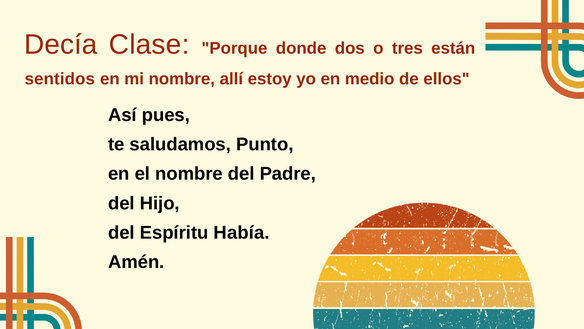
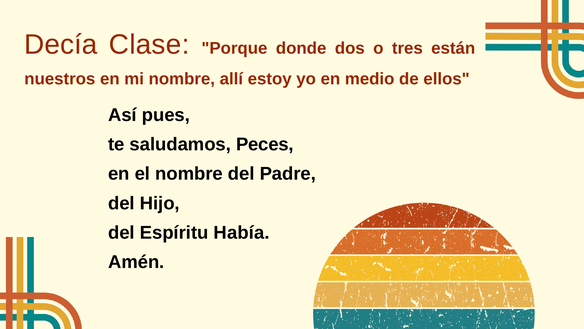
sentidos: sentidos -> nuestros
Punto: Punto -> Peces
